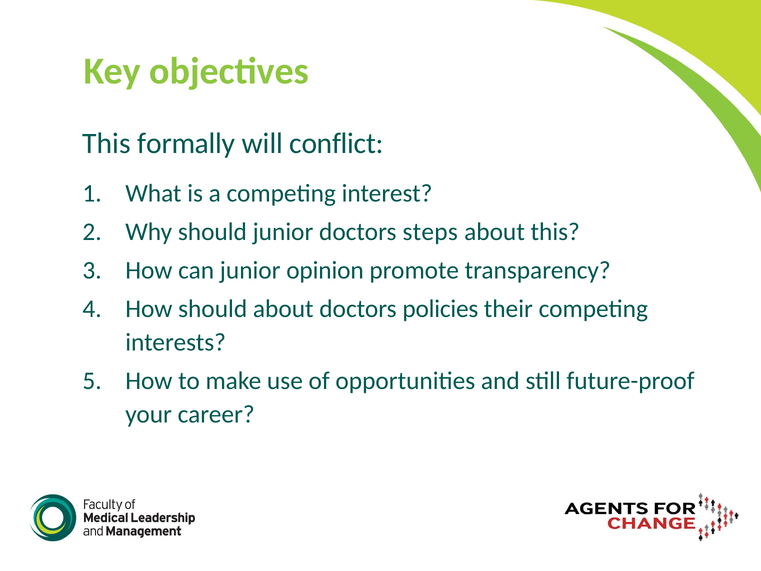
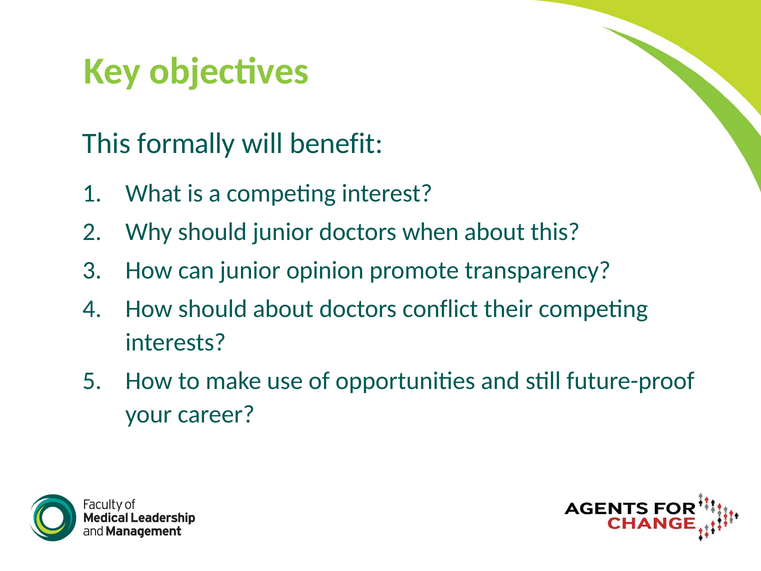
conflict: conflict -> benefit
steps: steps -> when
policies: policies -> conflict
